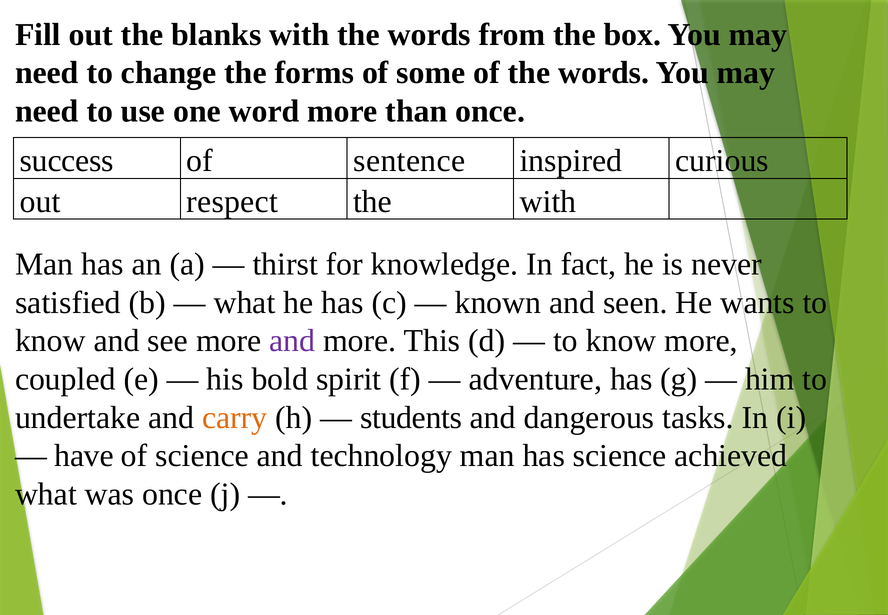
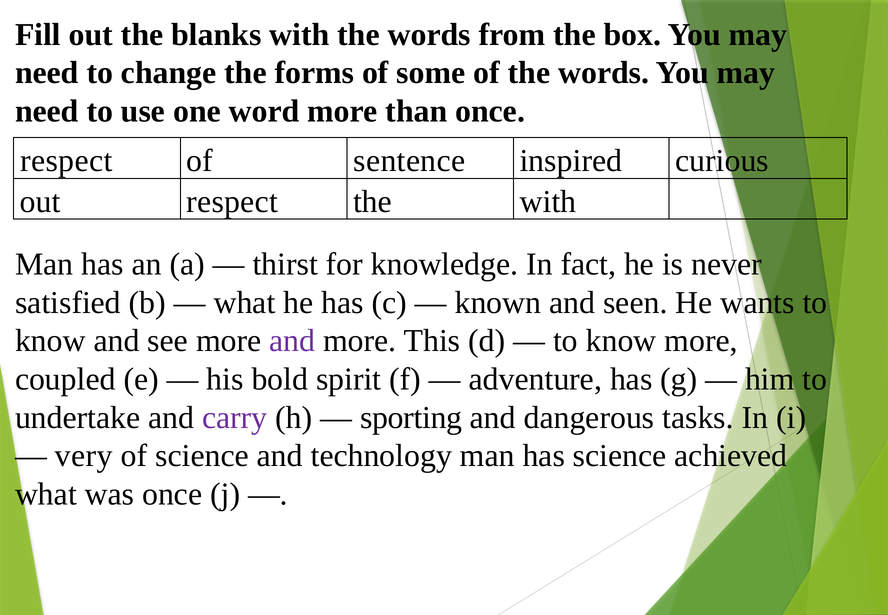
success at (67, 161): success -> respect
carry colour: orange -> purple
students: students -> sporting
have: have -> very
